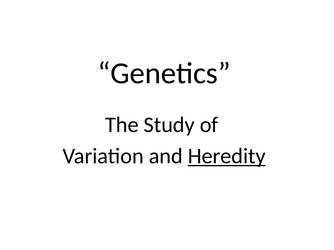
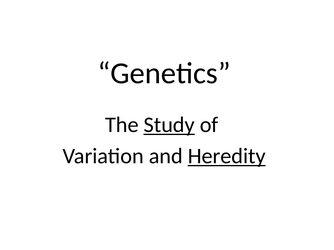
Study underline: none -> present
